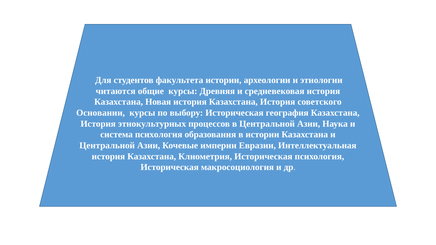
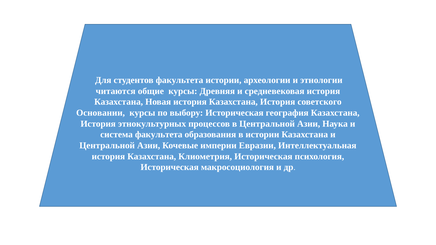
система психология: психология -> факультета
